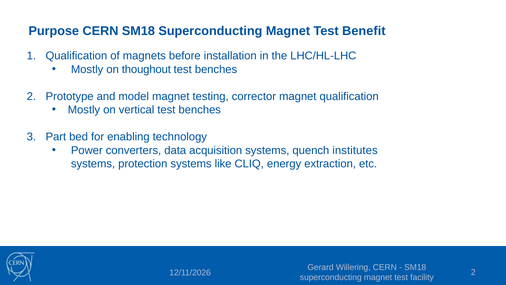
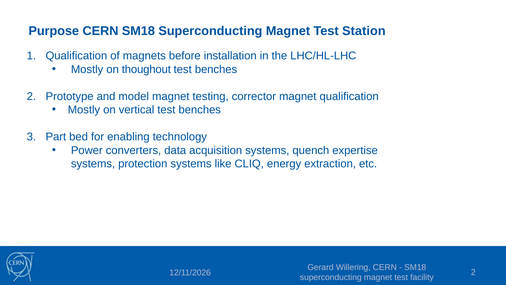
Benefit: Benefit -> Station
institutes: institutes -> expertise
